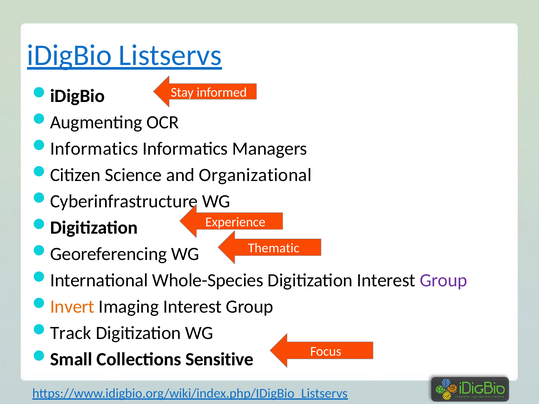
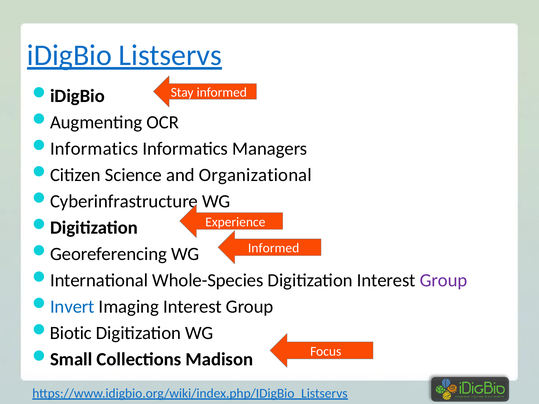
Thematic at (274, 248): Thematic -> Informed
Invert colour: orange -> blue
Track: Track -> Biotic
Sensitive: Sensitive -> Madison
